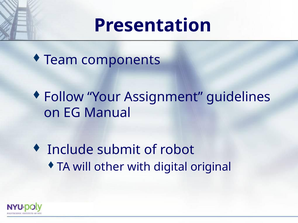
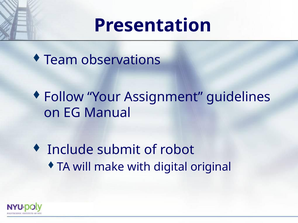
components: components -> observations
other: other -> make
